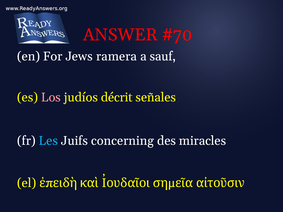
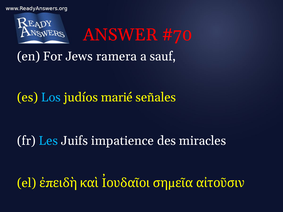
Los colour: pink -> light blue
décrit: décrit -> marié
concerning: concerning -> impatience
